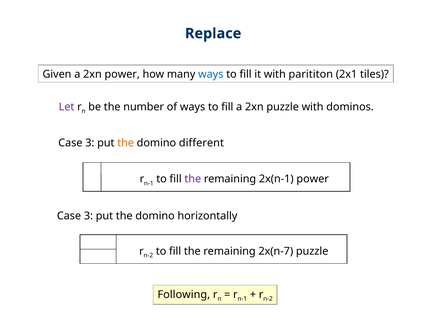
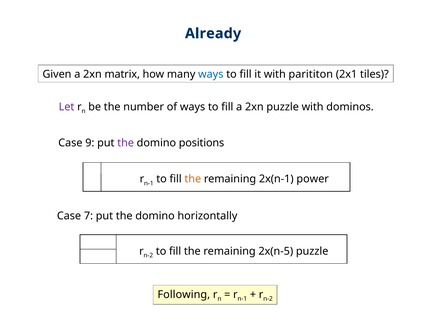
Replace: Replace -> Already
2xn power: power -> matrix
3 at (90, 143): 3 -> 9
the at (126, 143) colour: orange -> purple
different: different -> positions
the at (193, 179) colour: purple -> orange
3 at (88, 216): 3 -> 7
2x(n-7: 2x(n-7 -> 2x(n-5
